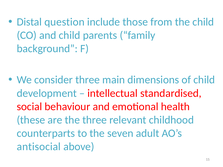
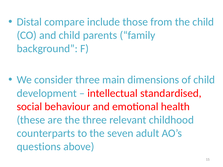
question: question -> compare
antisocial: antisocial -> questions
